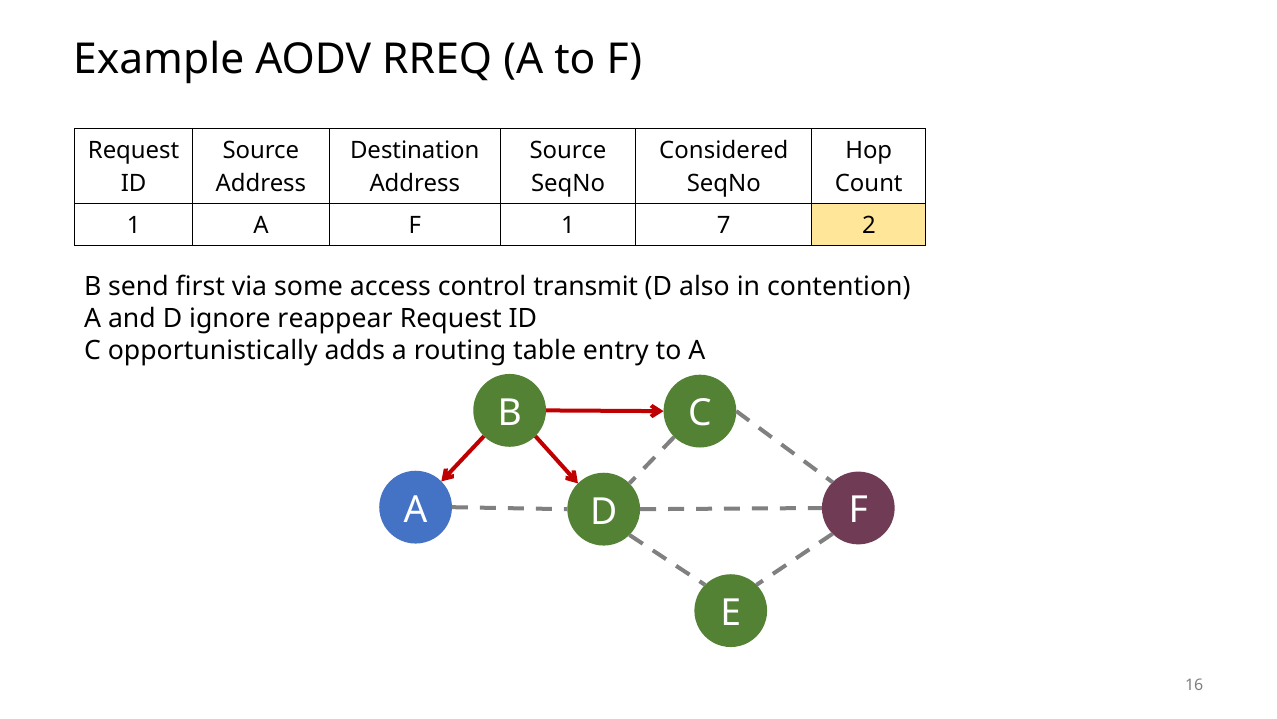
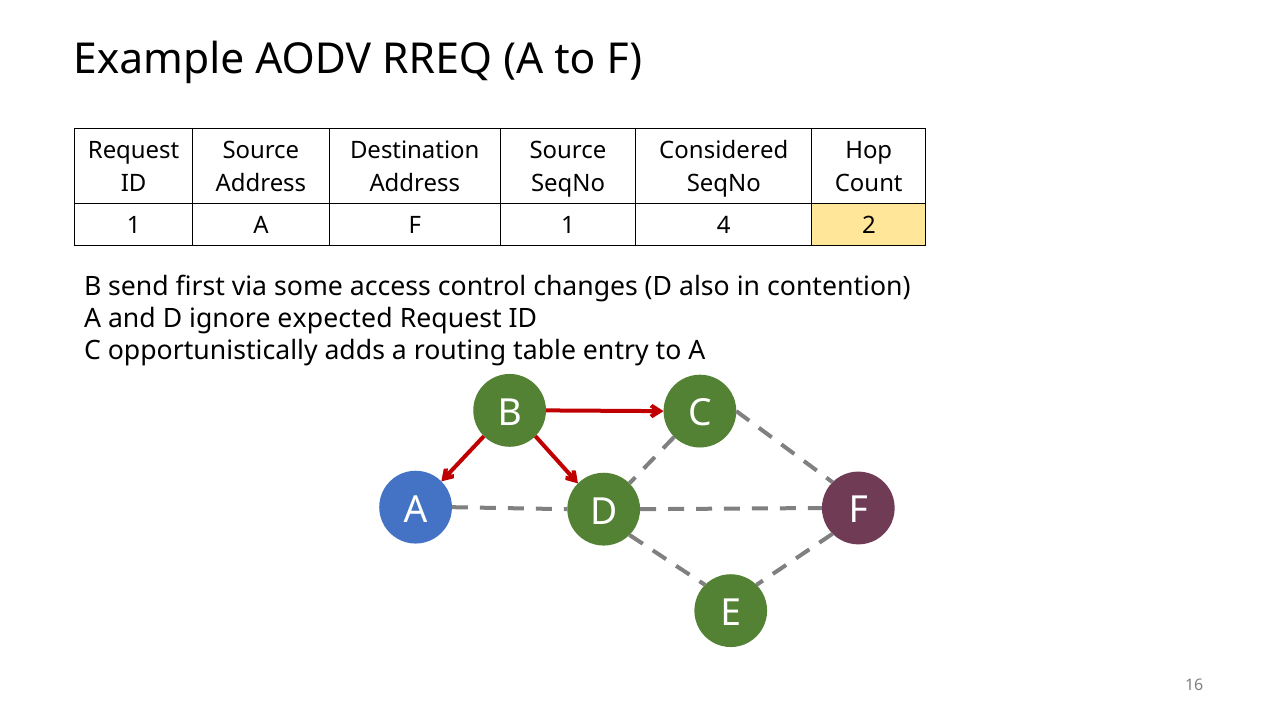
7: 7 -> 4
transmit: transmit -> changes
reappear: reappear -> expected
